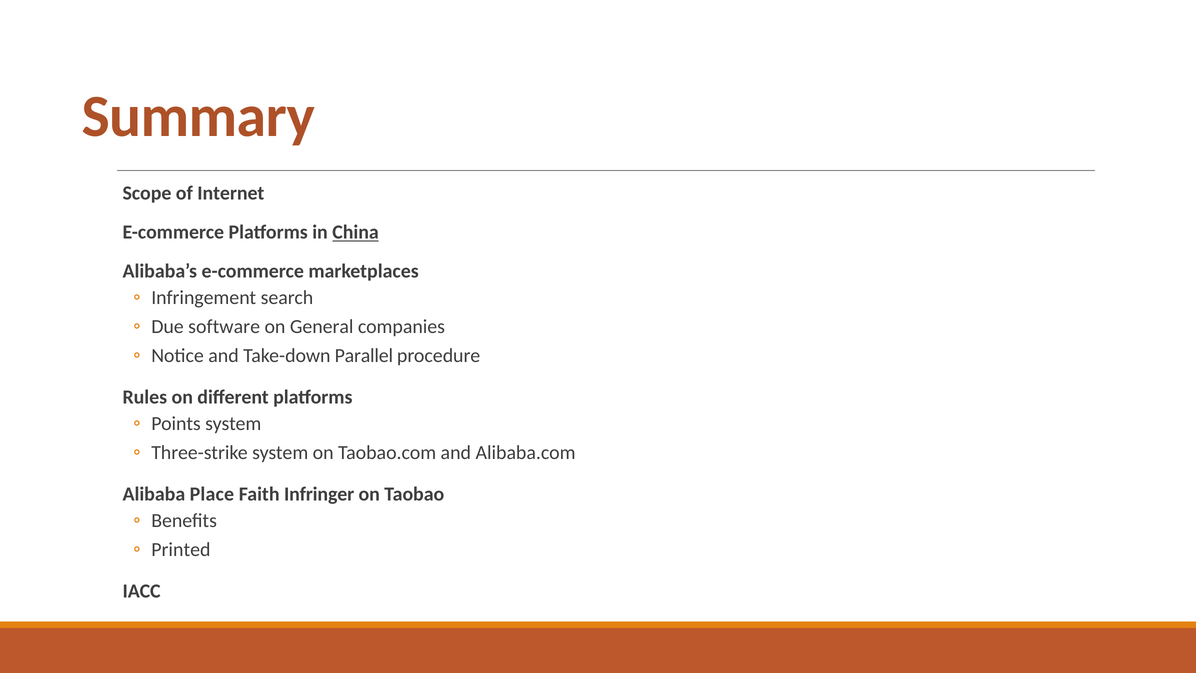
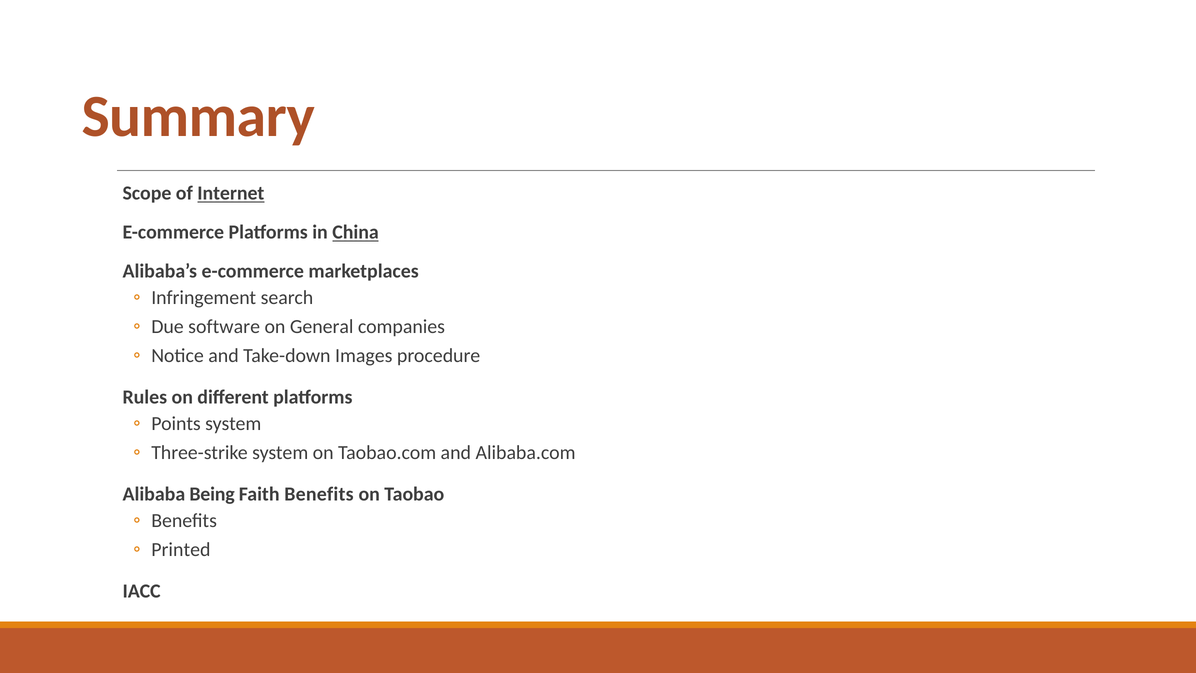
Internet underline: none -> present
Parallel: Parallel -> Images
Place: Place -> Being
Faith Infringer: Infringer -> Benefits
